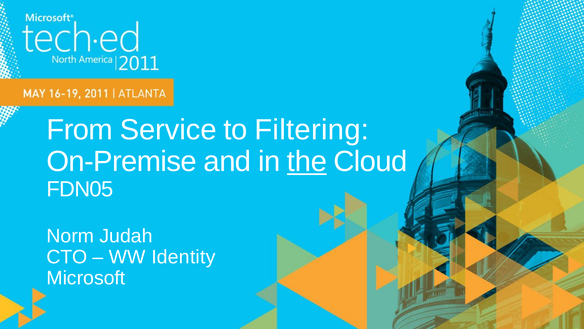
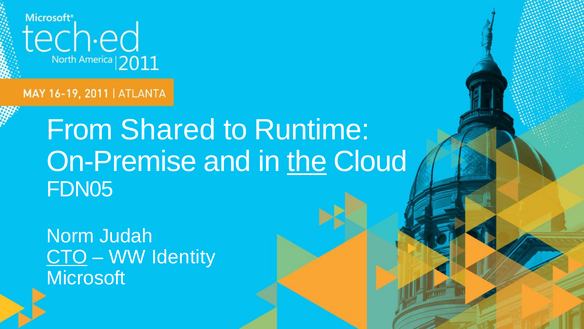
Service: Service -> Shared
Filtering: Filtering -> Runtime
CTO underline: none -> present
